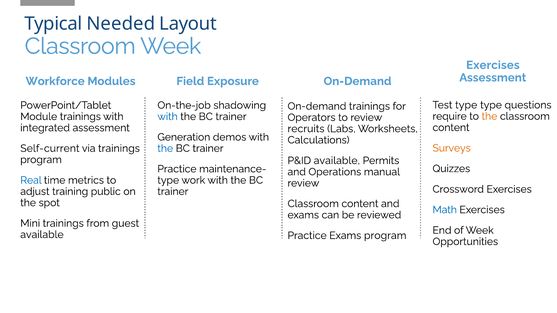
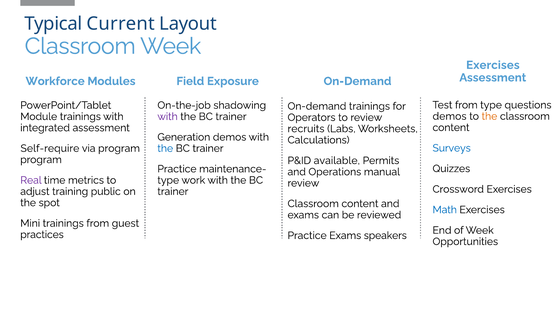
Needed: Needed -> Current
Test type: type -> from
require at (450, 116): require -> demos
with at (168, 117) colour: blue -> purple
Surveys colour: orange -> blue
Self-current: Self-current -> Self-require
via trainings: trainings -> program
Real colour: blue -> purple
available at (42, 235): available -> practices
Exams program: program -> speakers
